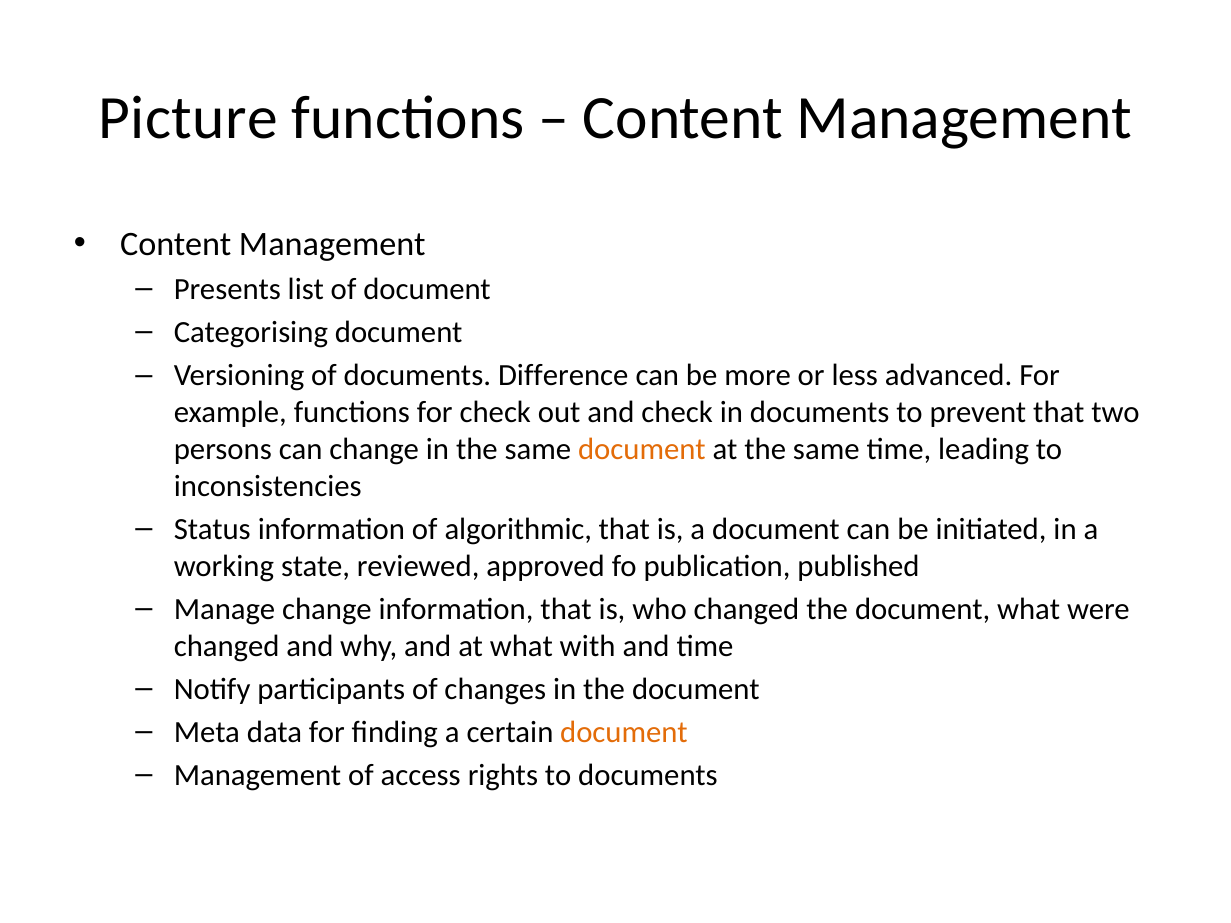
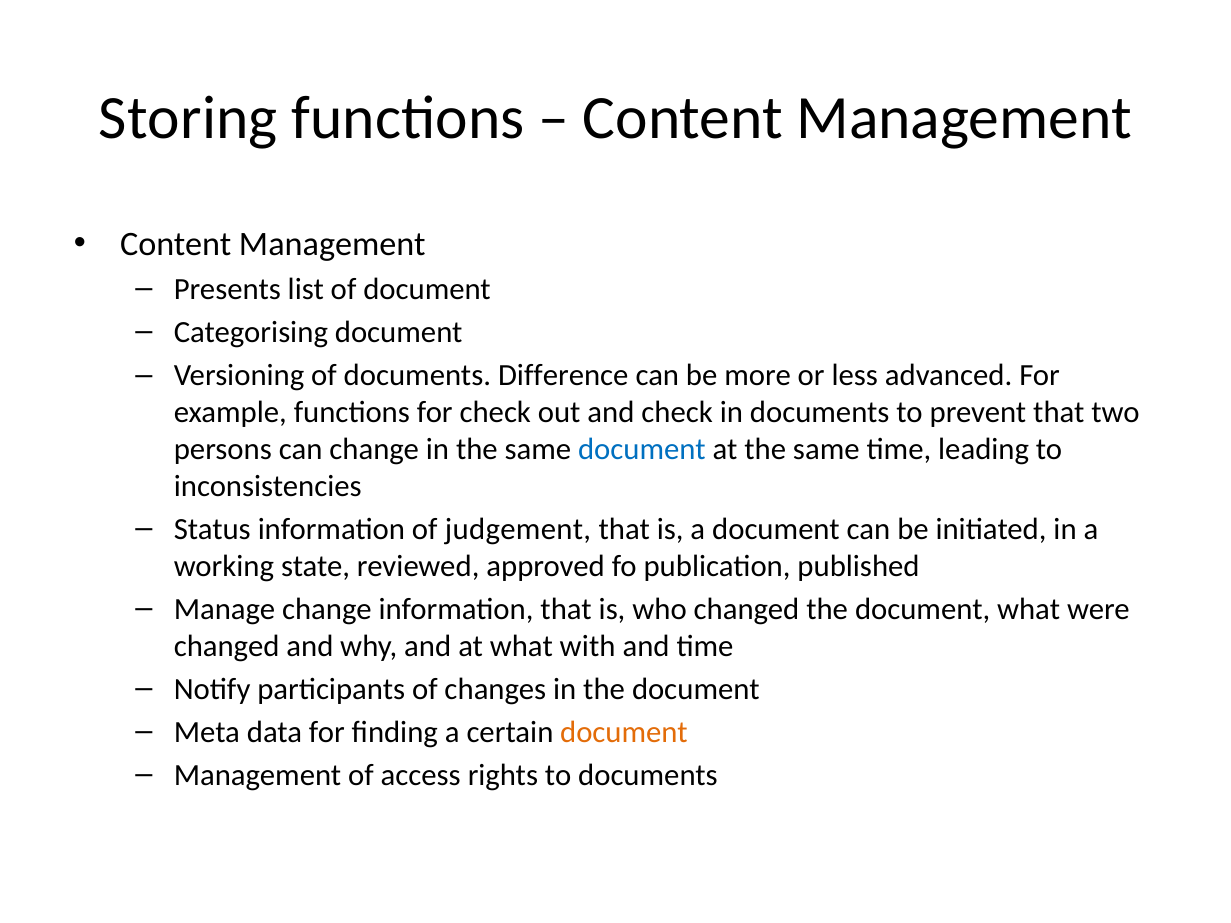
Picture: Picture -> Storing
document at (642, 449) colour: orange -> blue
algorithmic: algorithmic -> judgement
